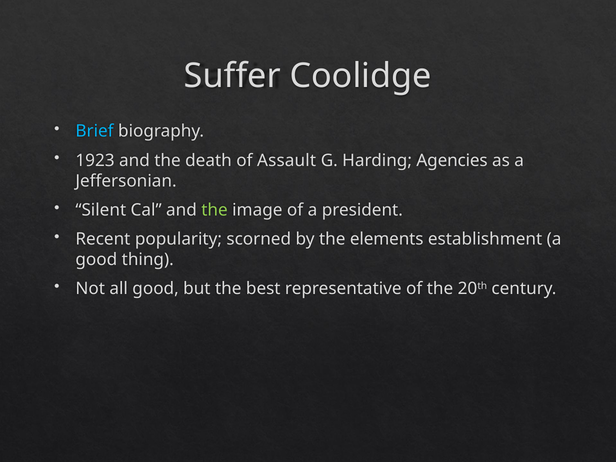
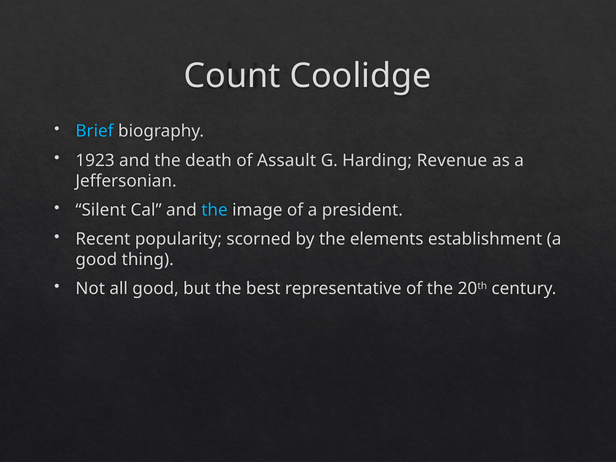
Suffer: Suffer -> Count
Agencies: Agencies -> Revenue
the at (215, 210) colour: light green -> light blue
